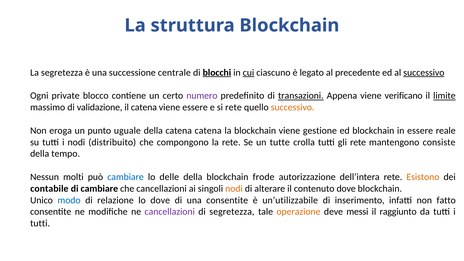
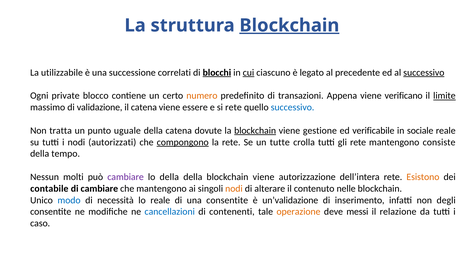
Blockchain at (289, 25) underline: none -> present
La segretezza: segretezza -> utilizzabile
centrale: centrale -> correlati
numero colour: purple -> orange
transazioni underline: present -> none
successivo at (293, 107) colour: orange -> blue
eroga: eroga -> tratta
catena catena: catena -> dovute
blockchain at (255, 131) underline: none -> present
ed blockchain: blockchain -> verificabile
in essere: essere -> sociale
distribuito: distribuito -> autorizzati
compongono underline: none -> present
cambiare at (126, 177) colour: blue -> purple
lo delle: delle -> della
della blockchain frode: frode -> viene
che cancellazioni: cancellazioni -> mantengono
contenuto dove: dove -> nelle
relazione: relazione -> necessità
lo dove: dove -> reale
un’utilizzabile: un’utilizzabile -> un’validazione
fatto: fatto -> degli
cancellazioni at (170, 212) colour: purple -> blue
di segretezza: segretezza -> contenenti
raggiunto: raggiunto -> relazione
tutti at (40, 223): tutti -> caso
